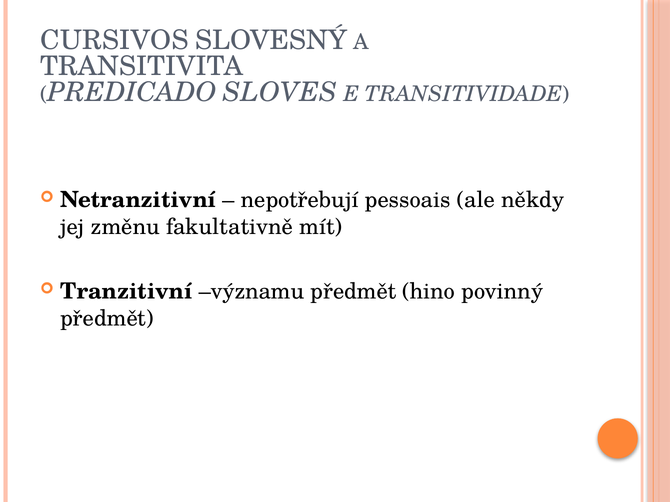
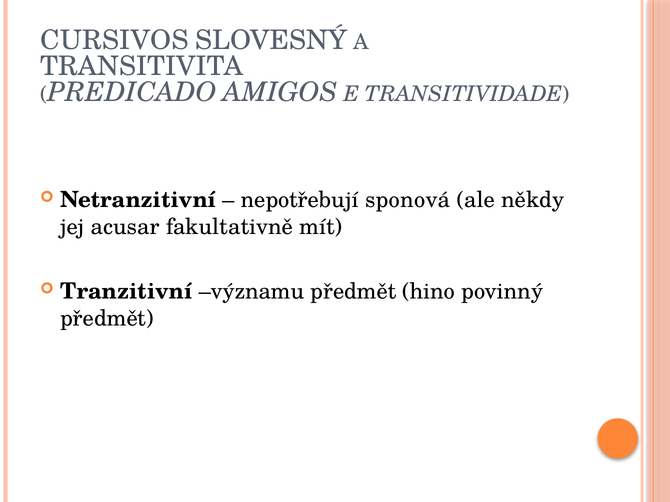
SLOVES: SLOVES -> AMIGOS
pessoais: pessoais -> sponová
změnu: změnu -> acusar
